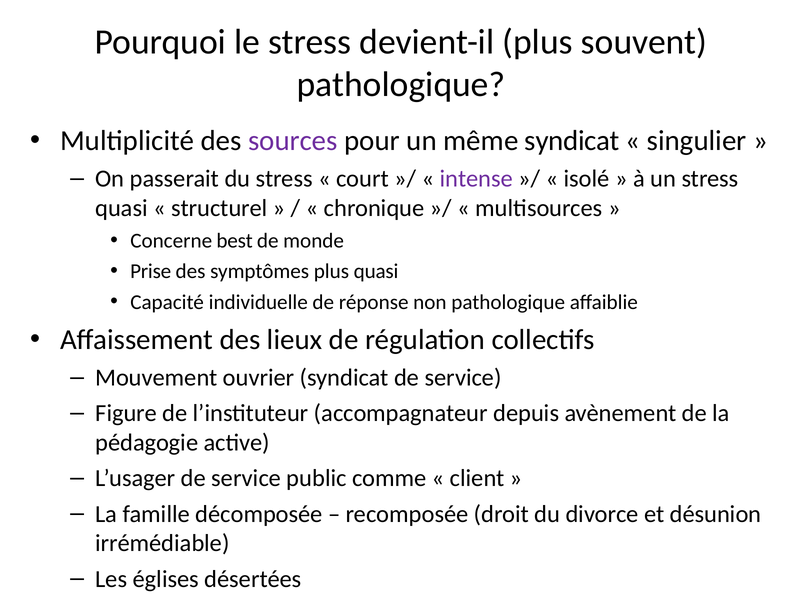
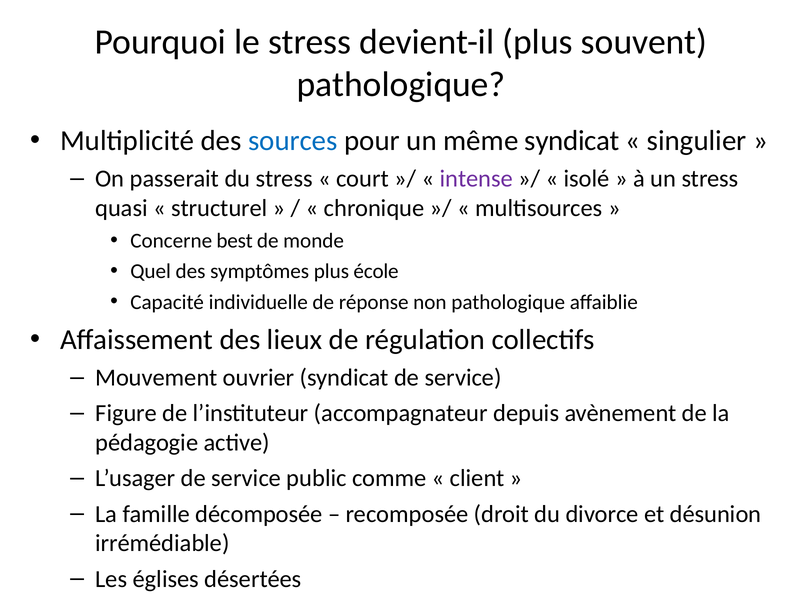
sources colour: purple -> blue
Prise: Prise -> Quel
plus quasi: quasi -> école
